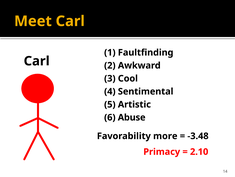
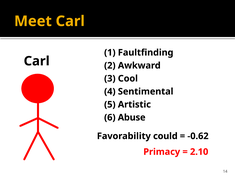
more: more -> could
-3.48: -3.48 -> -0.62
